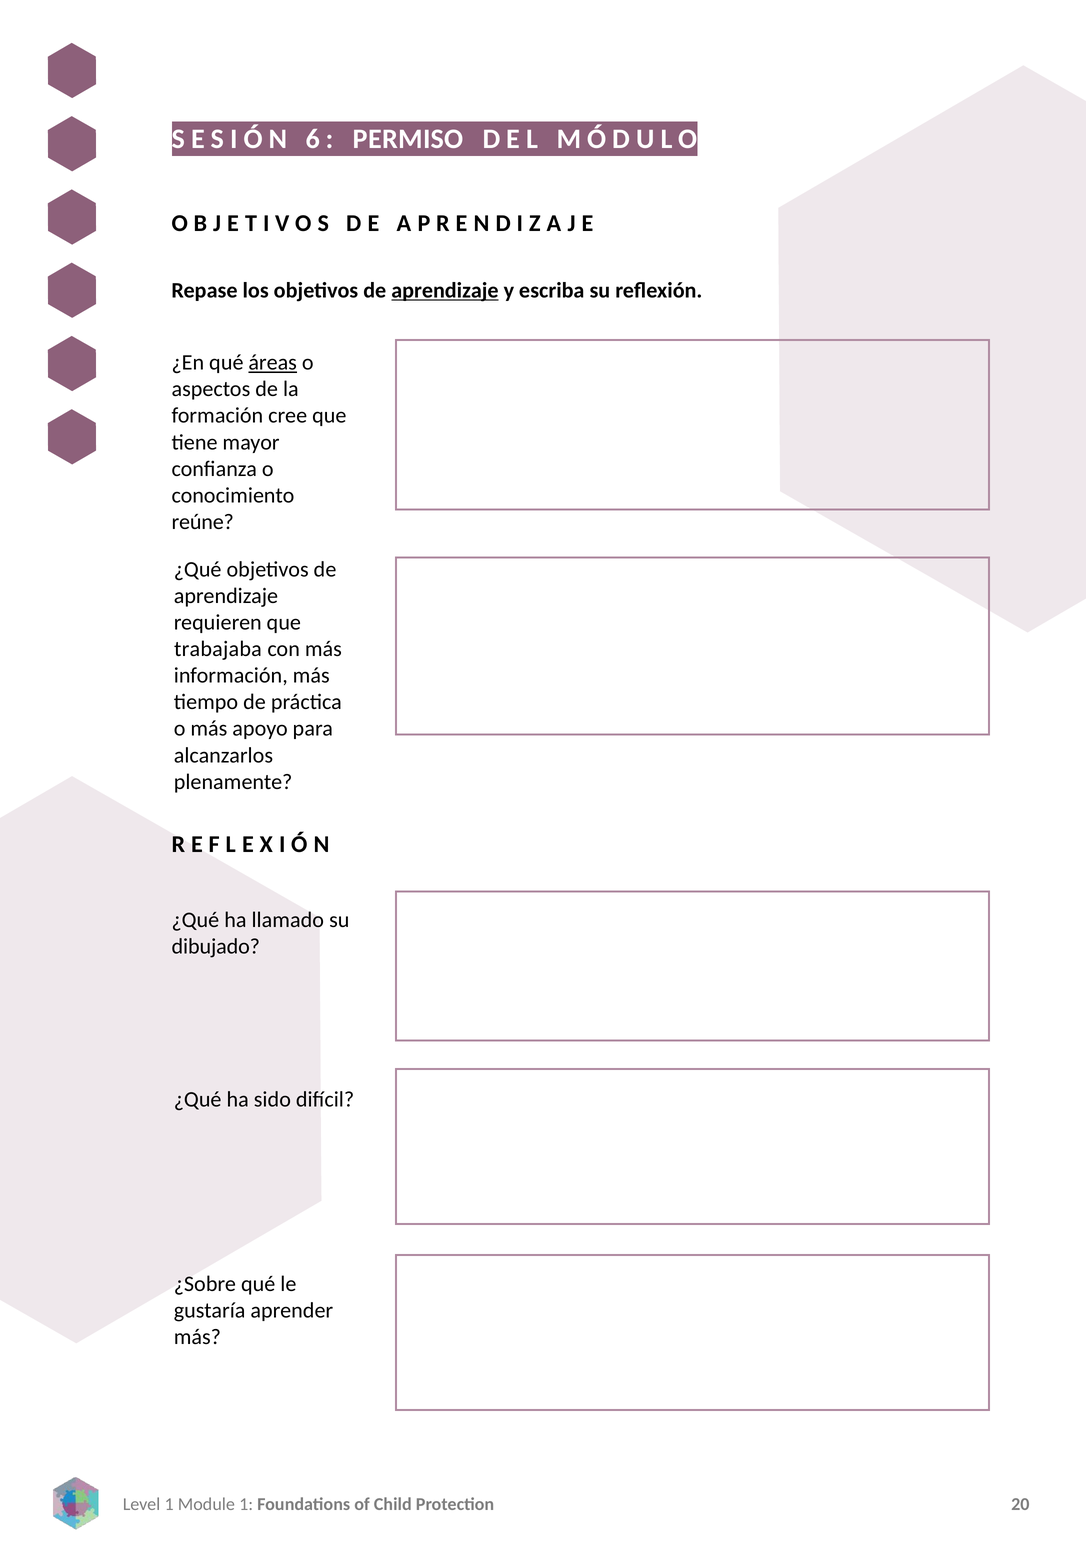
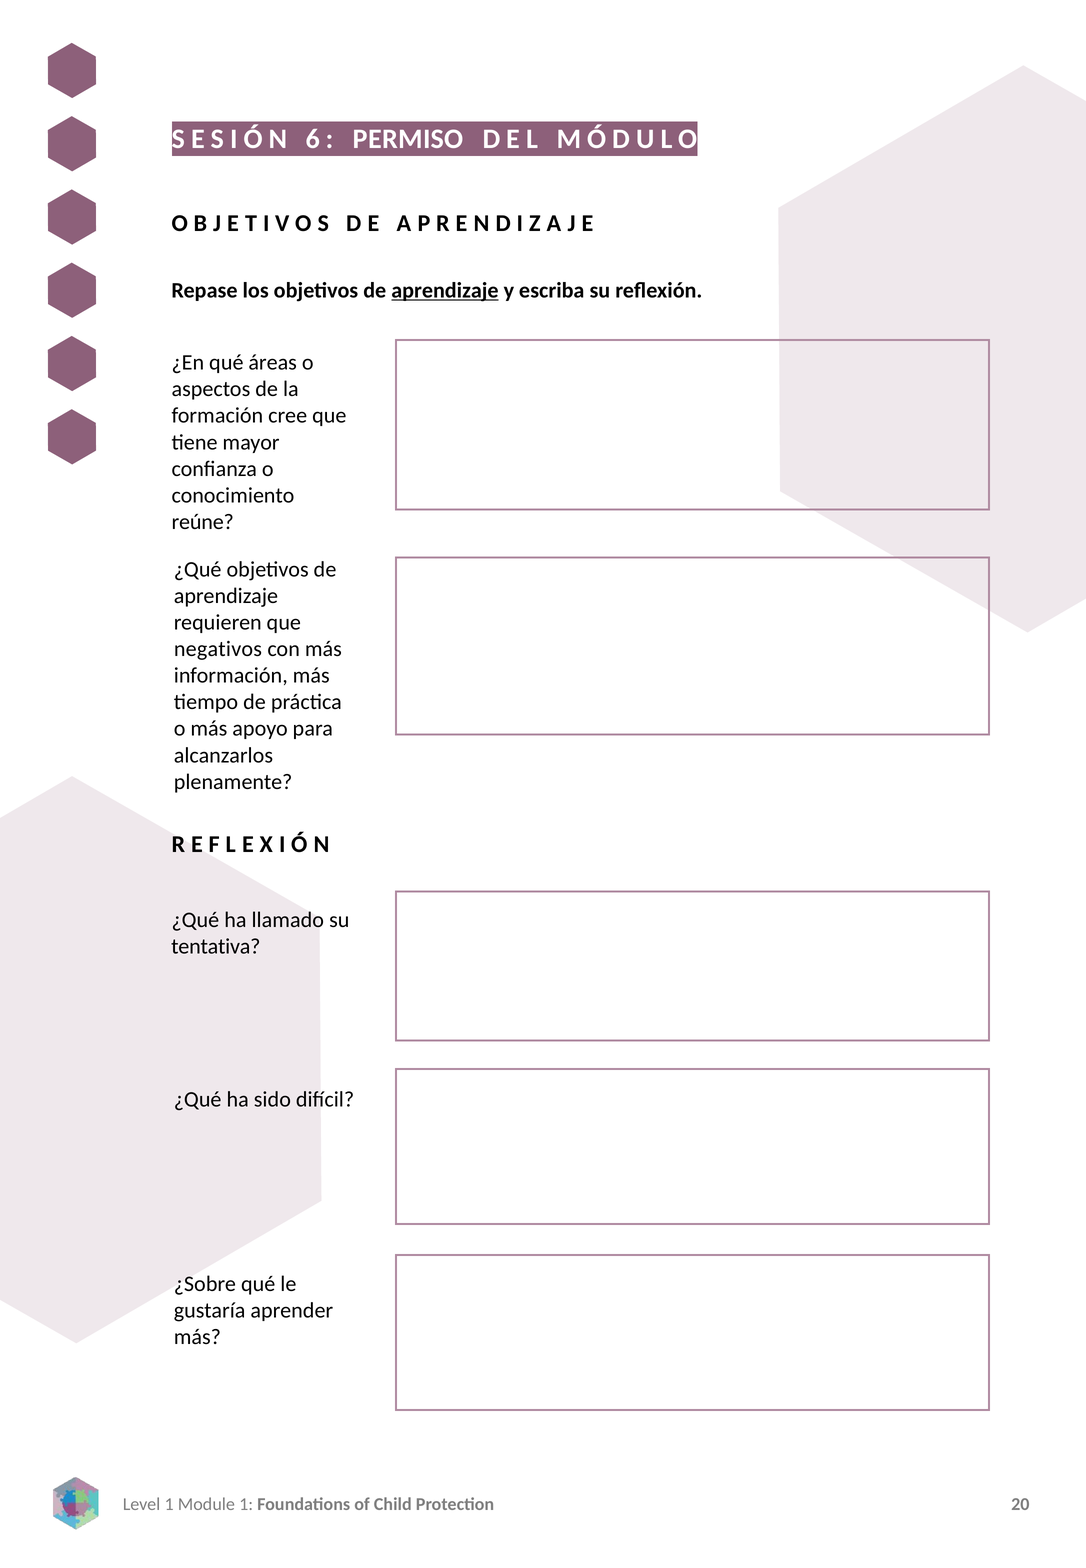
áreas underline: present -> none
trabajaba: trabajaba -> negativos
dibujado: dibujado -> tentativa
